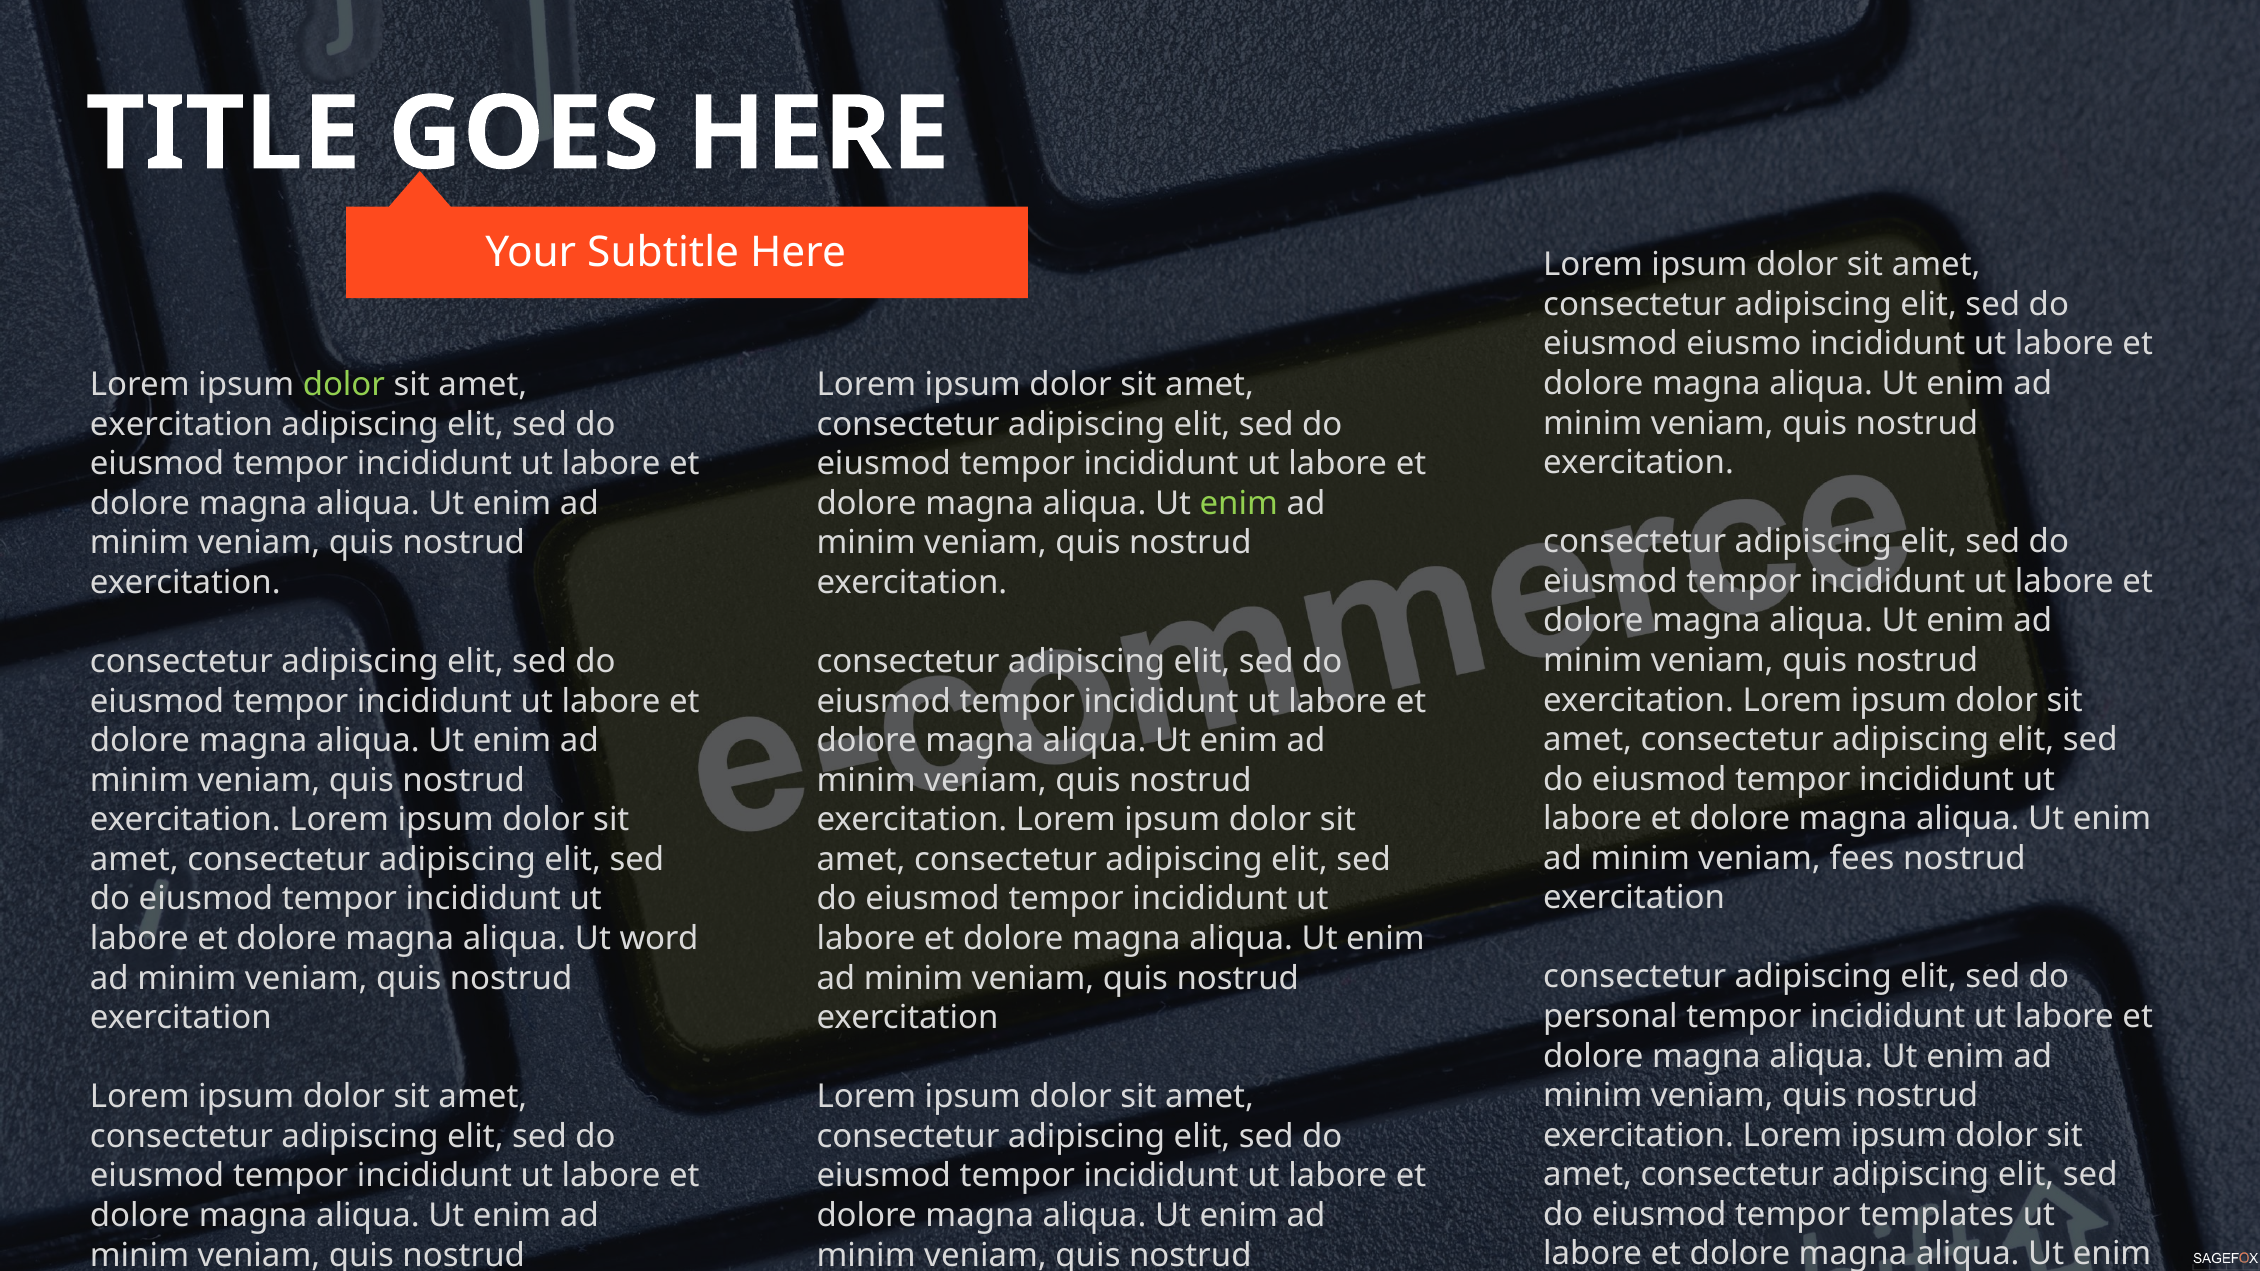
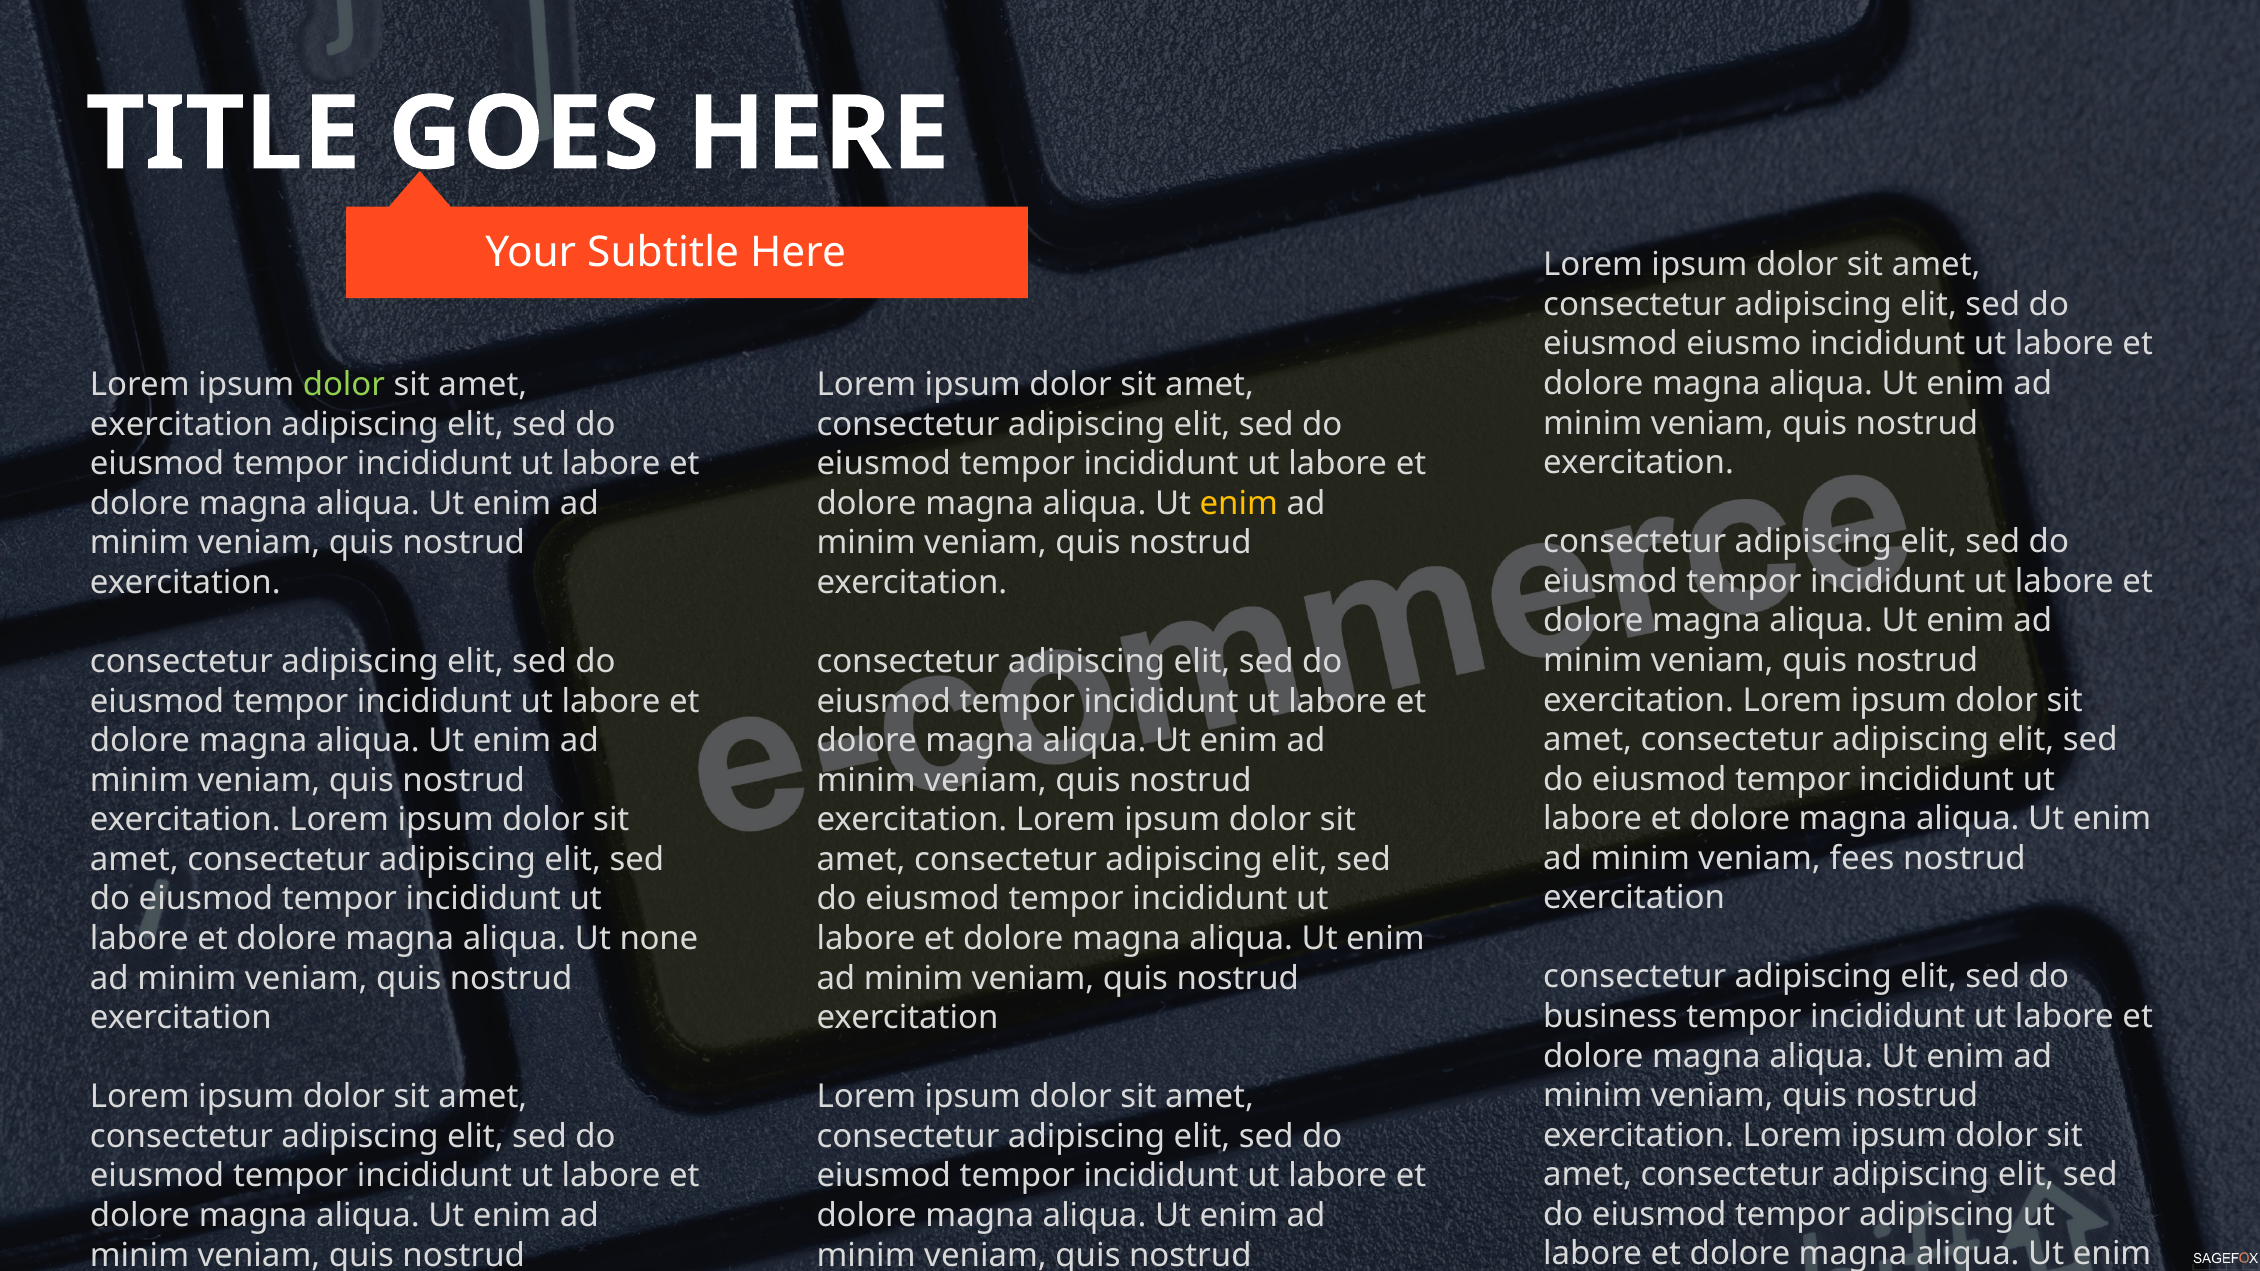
enim at (1239, 504) colour: light green -> yellow
word: word -> none
personal: personal -> business
tempor templates: templates -> adipiscing
